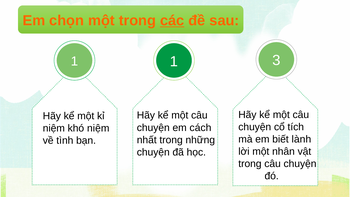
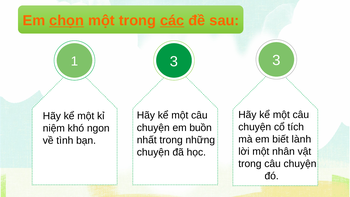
chọn underline: none -> present
1 1: 1 -> 3
cách: cách -> buồn
khó niệm: niệm -> ngon
